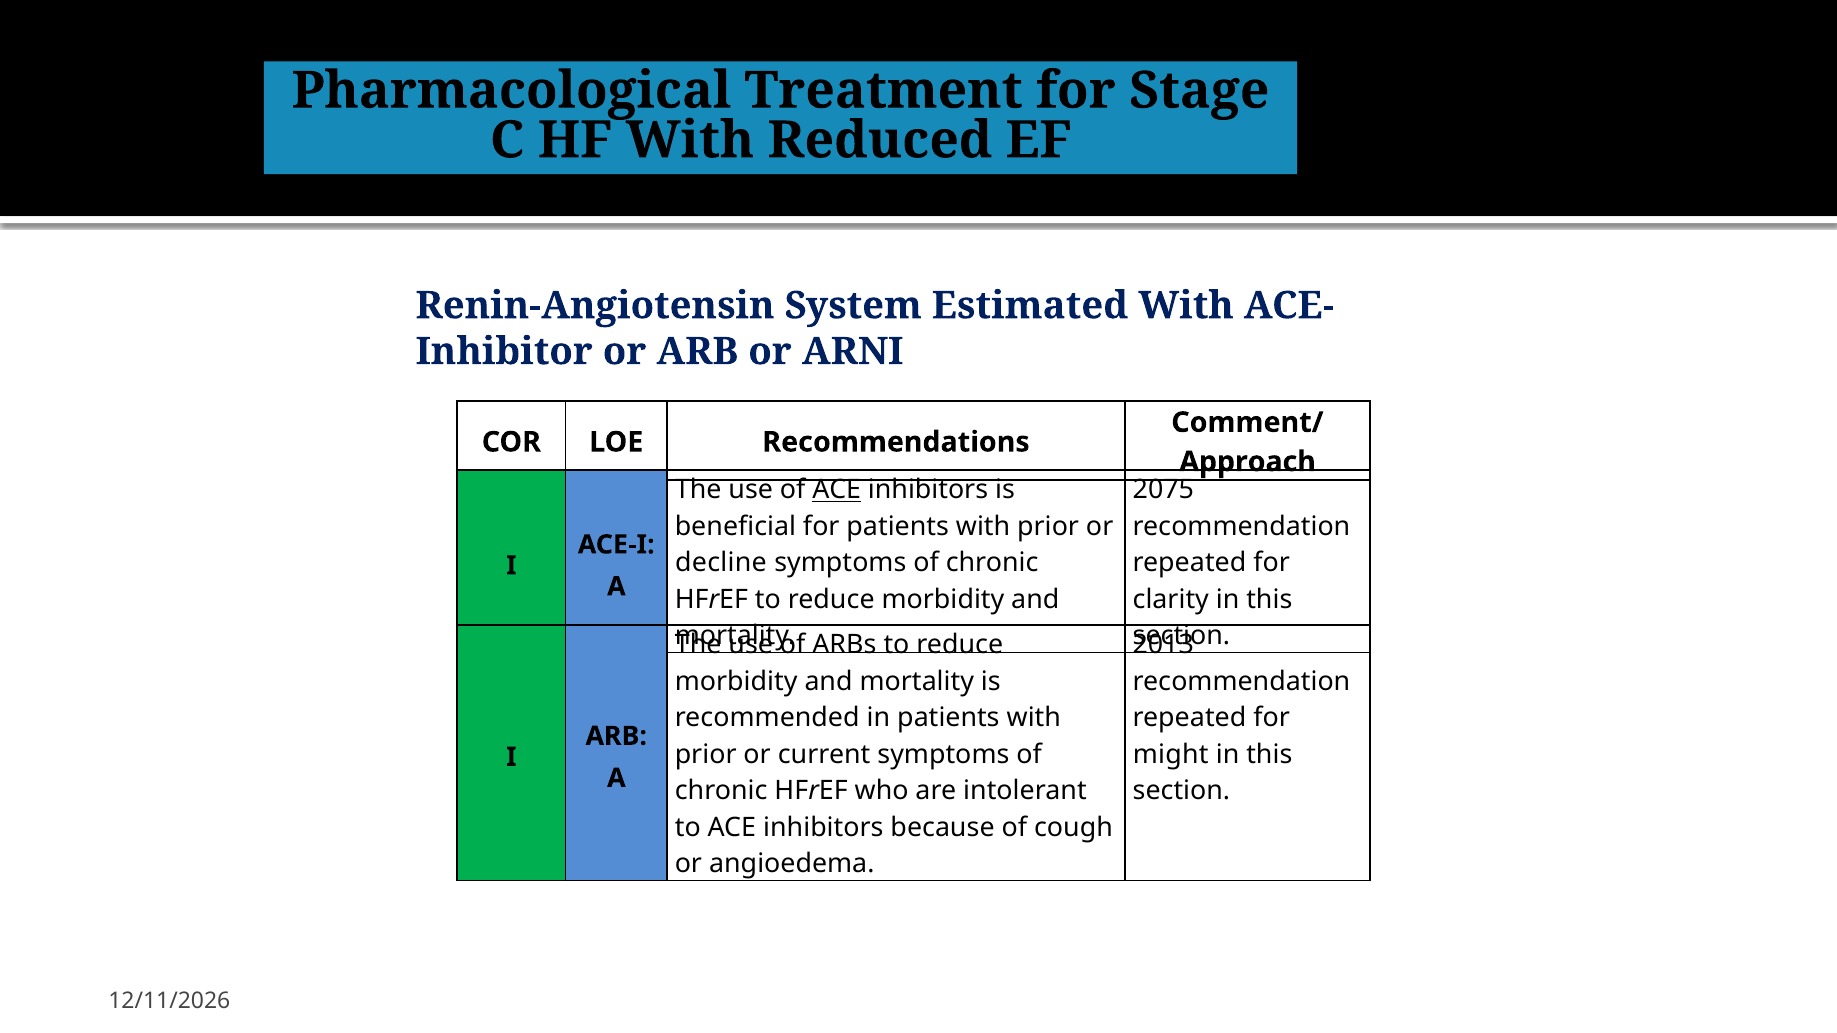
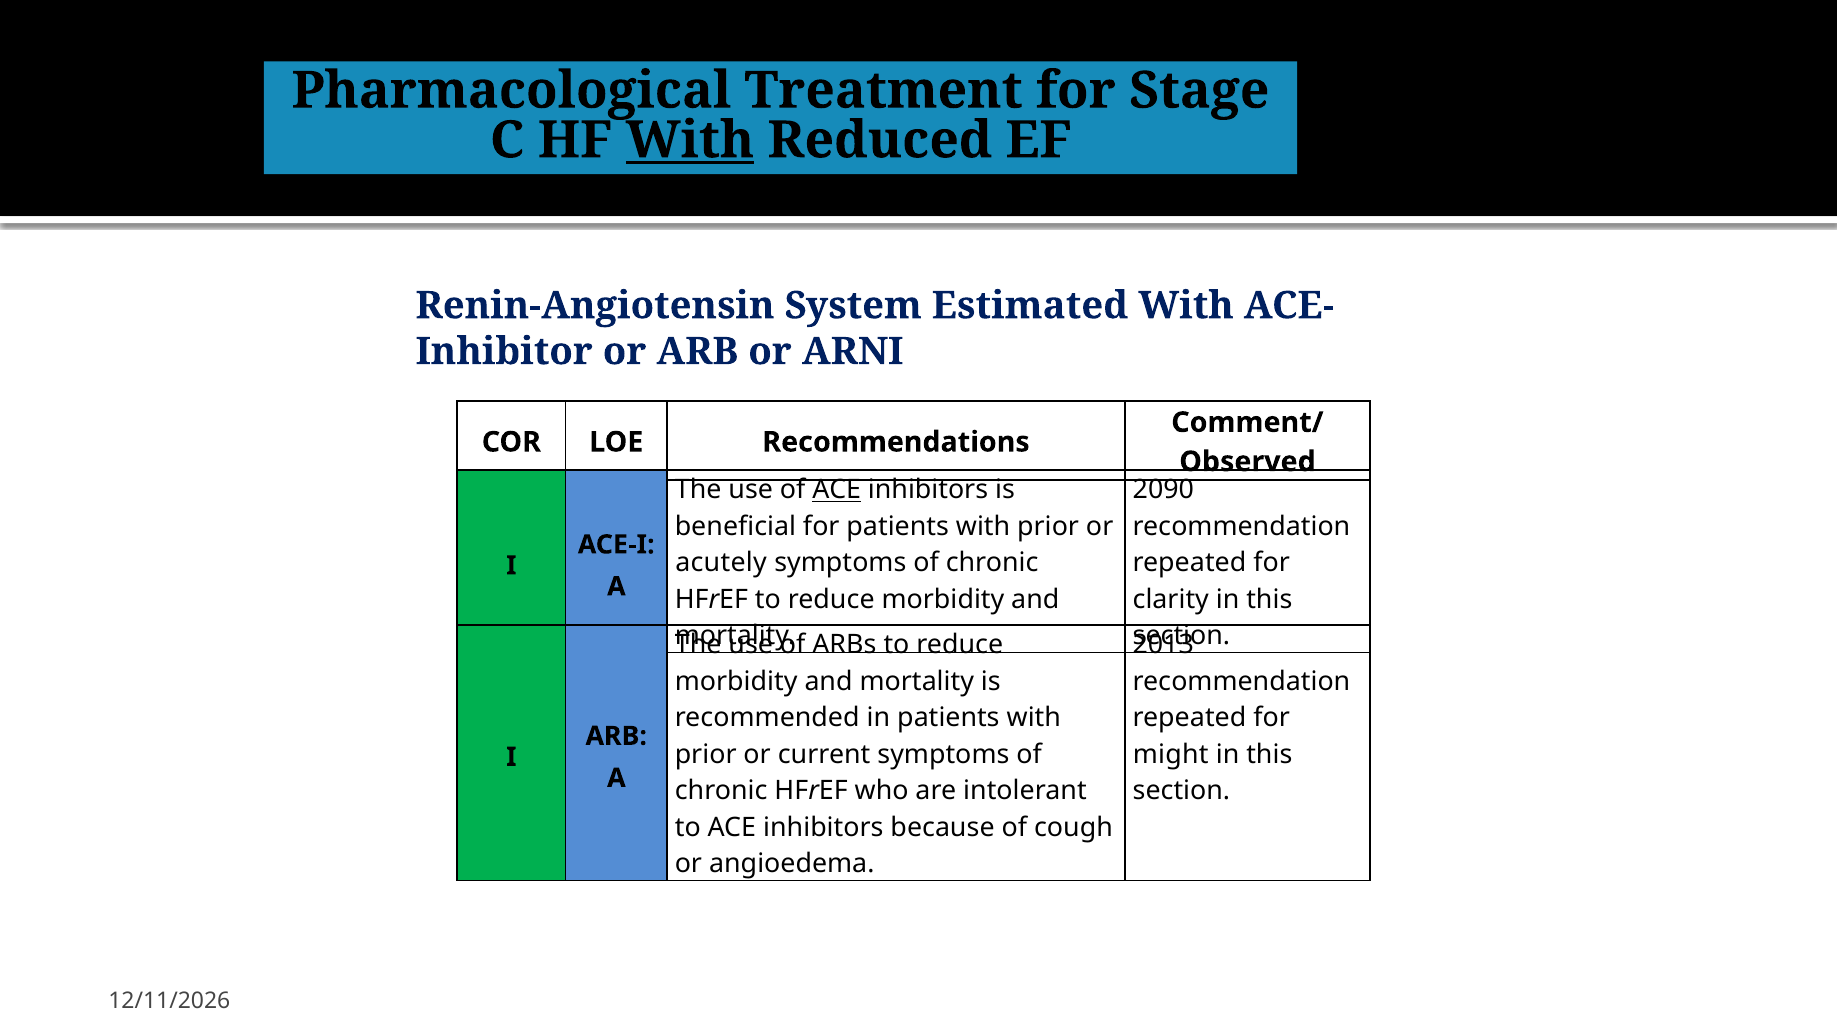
With at (690, 140) underline: none -> present
Approach: Approach -> Observed
2075: 2075 -> 2090
decline: decline -> acutely
